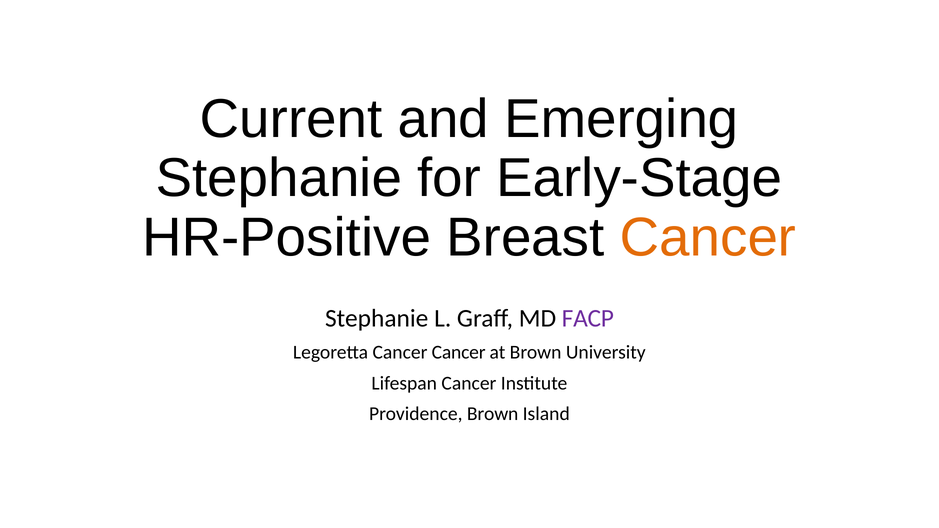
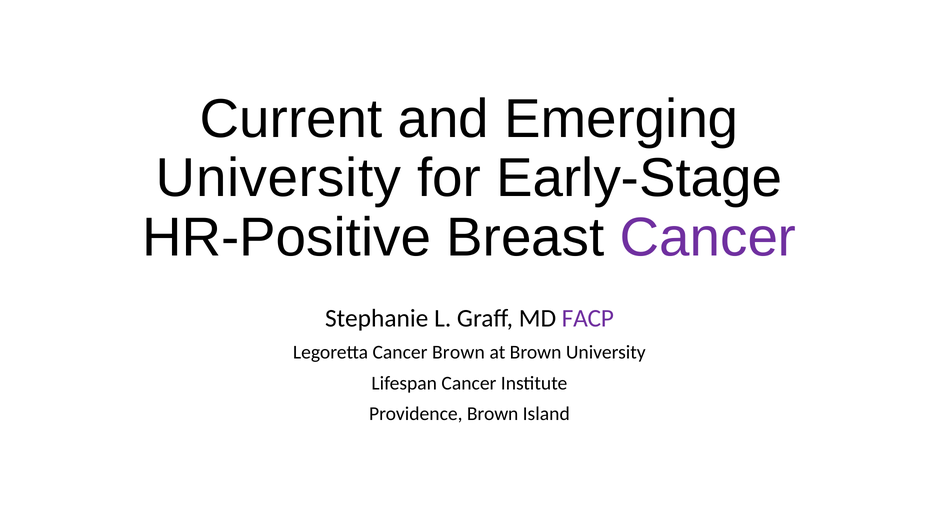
Stephanie at (279, 178): Stephanie -> University
Cancer at (708, 238) colour: orange -> purple
Cancer Cancer: Cancer -> Brown
